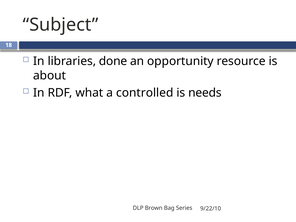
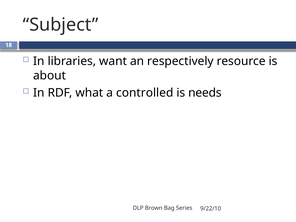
done: done -> want
opportunity: opportunity -> respectively
